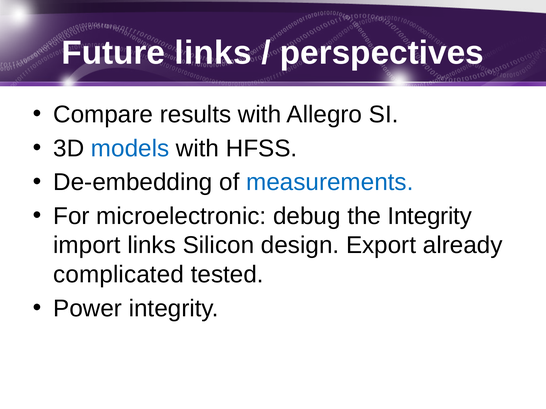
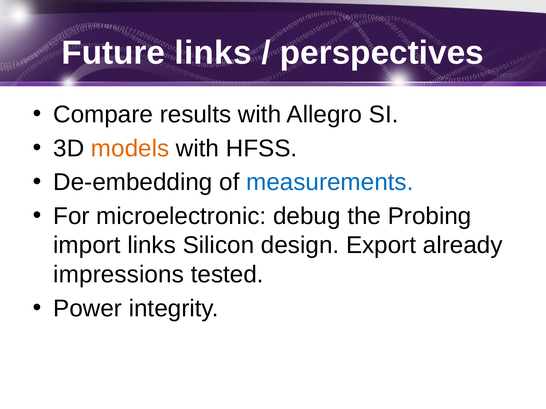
models colour: blue -> orange
the Integrity: Integrity -> Probing
complicated: complicated -> impressions
